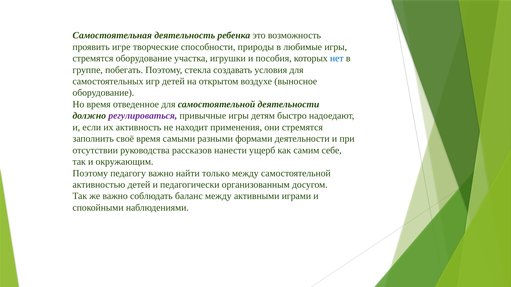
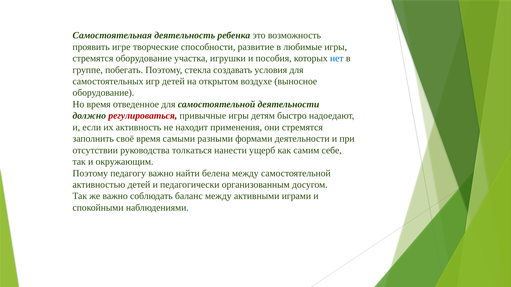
природы: природы -> развитие
регулироваться colour: purple -> red
рассказов: рассказов -> толкаться
только: только -> белена
